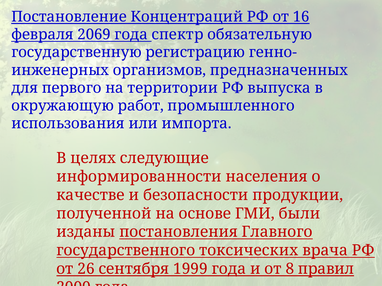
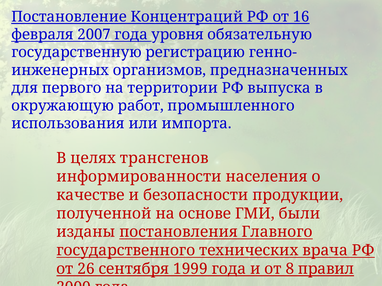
2069: 2069 -> 2007
спектр: спектр -> уровня
следующие: следующие -> трансгенов
токсических: токсических -> технических
